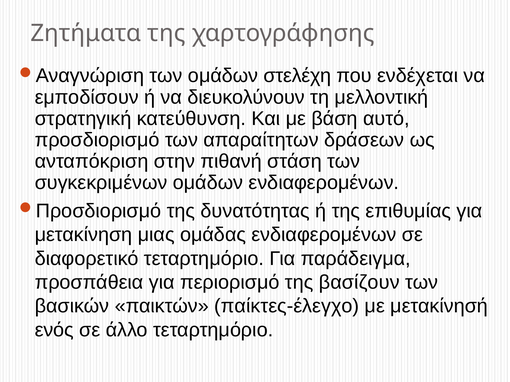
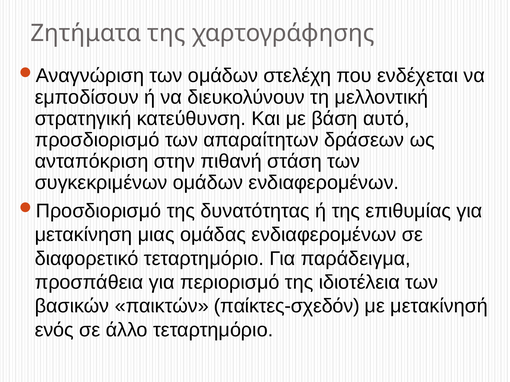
βασίζουν: βασίζουν -> ιδιοτέλεια
παίκτες-έλεγχο: παίκτες-έλεγχο -> παίκτες-σχεδόν
